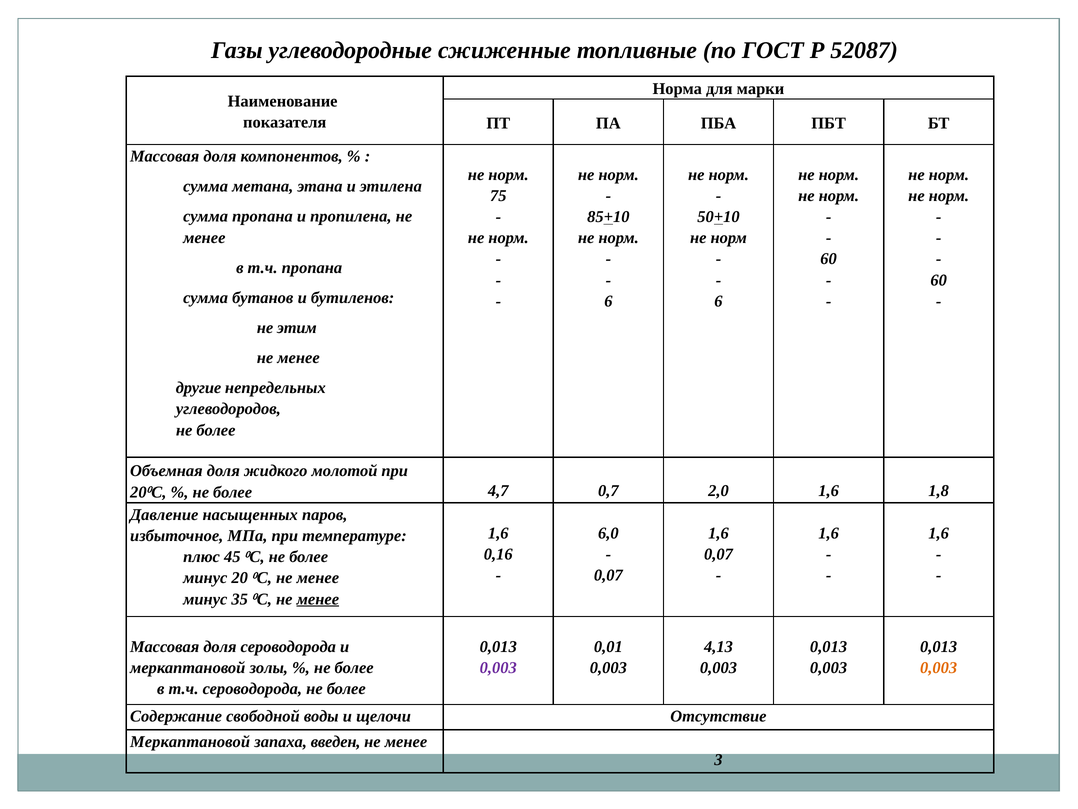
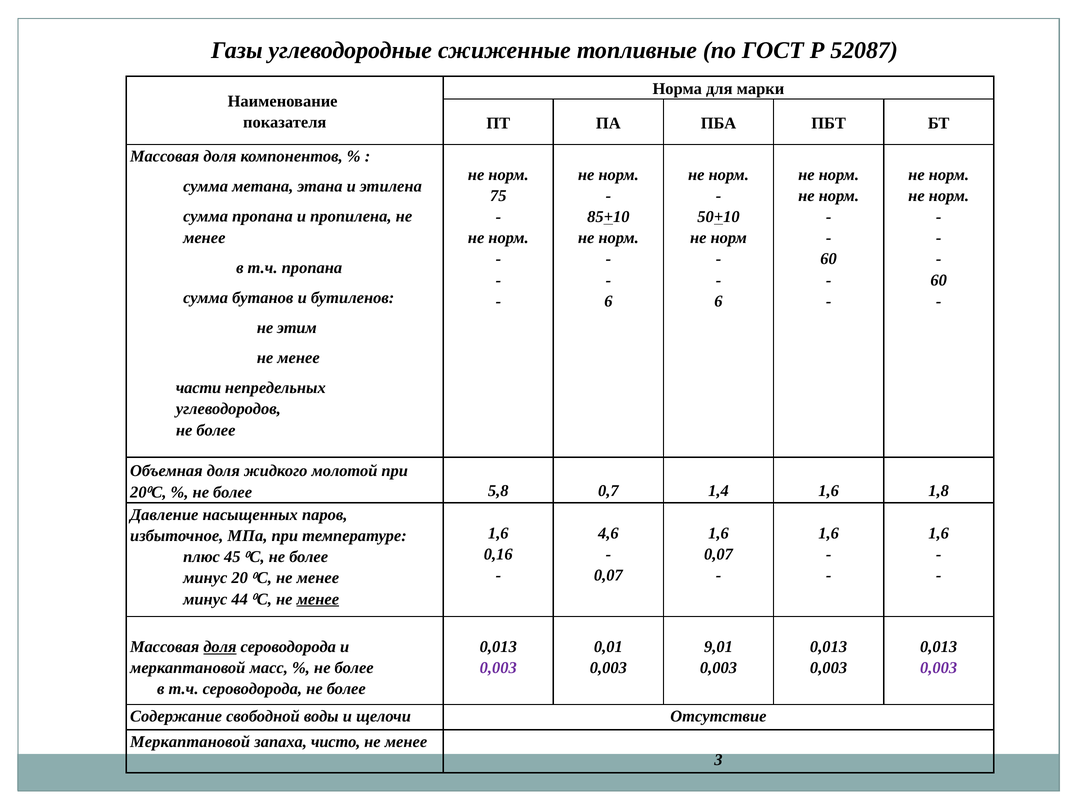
другие: другие -> части
4,7: 4,7 -> 5,8
2,0: 2,0 -> 1,4
6,0: 6,0 -> 4,6
35: 35 -> 44
доля at (220, 646) underline: none -> present
4,13: 4,13 -> 9,01
золы: золы -> масс
0,003 at (939, 668) colour: orange -> purple
введен: введен -> чисто
